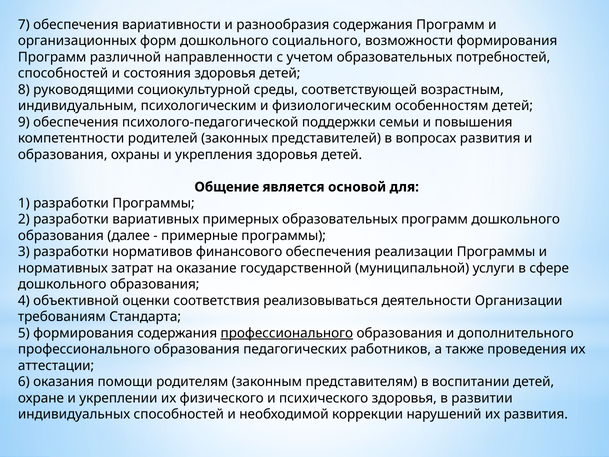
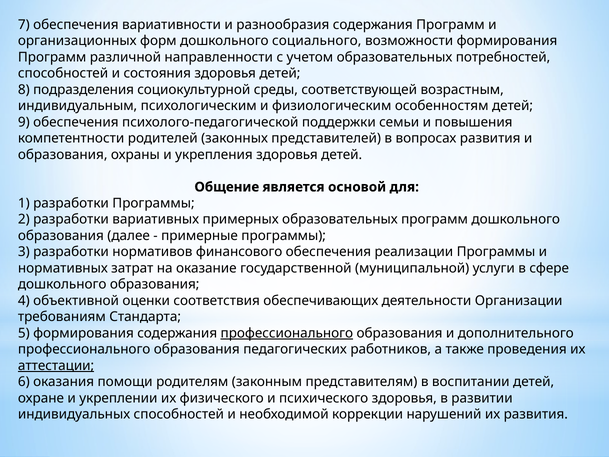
руководящими: руководящими -> подразделения
реализовываться: реализовываться -> обеспечивающих
аттестации underline: none -> present
